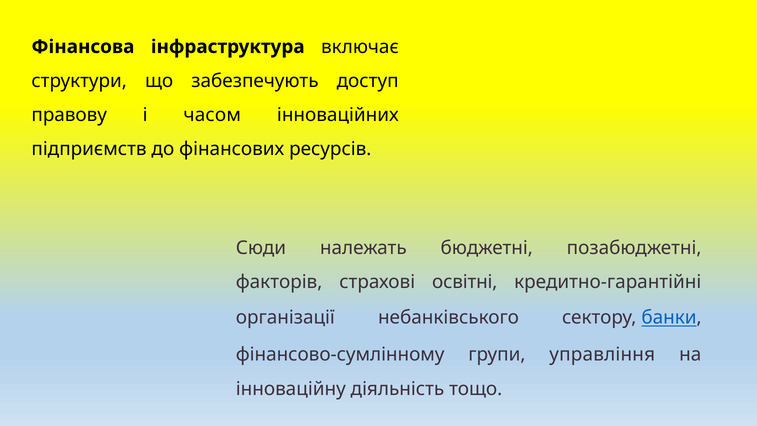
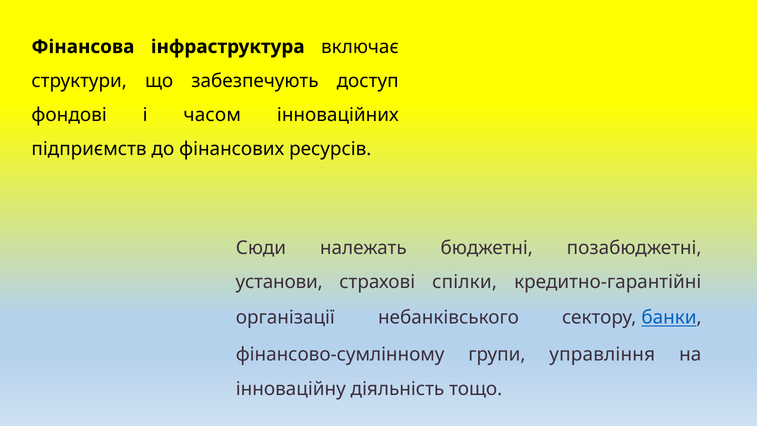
правову: правову -> фондові
факторів: факторів -> установи
освітні: освітні -> спілки
